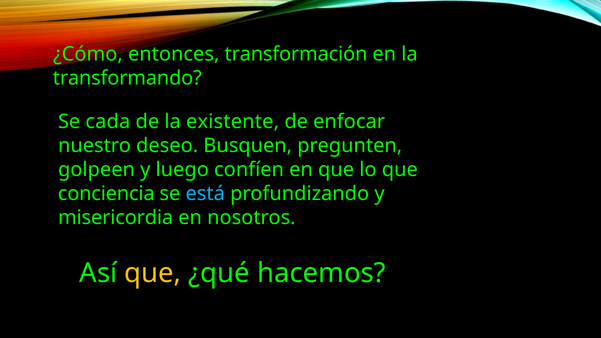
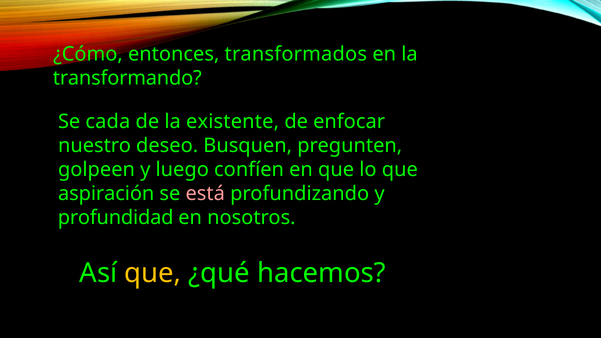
transformación: transformación -> transformados
conciencia: conciencia -> aspiración
está colour: light blue -> pink
misericordia: misericordia -> profundidad
